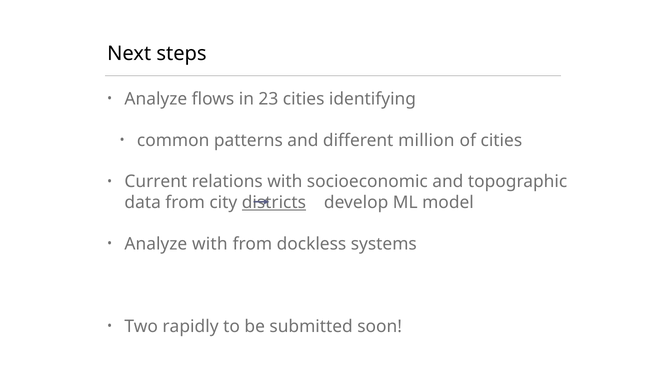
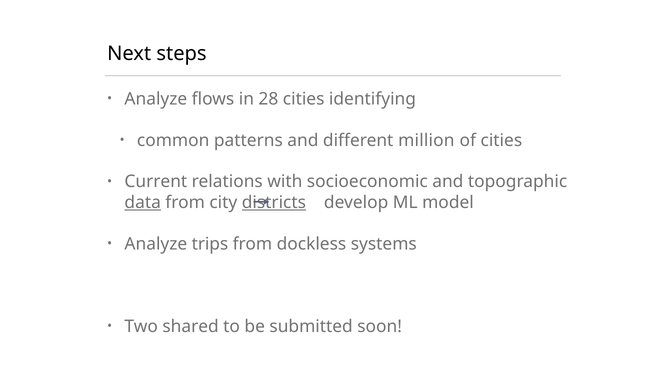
23: 23 -> 28
data underline: none -> present
Analyze with: with -> trips
rapidly: rapidly -> shared
